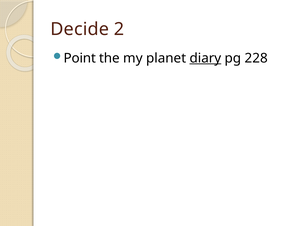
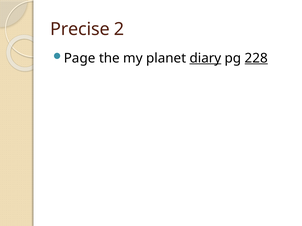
Decide: Decide -> Precise
Point: Point -> Page
228 underline: none -> present
